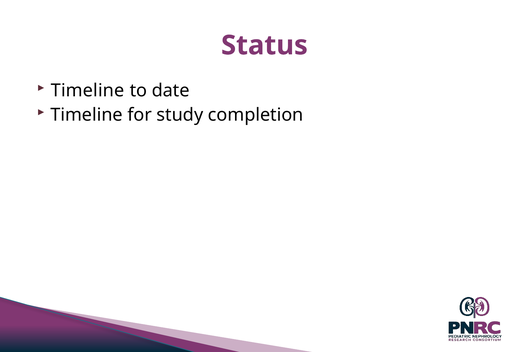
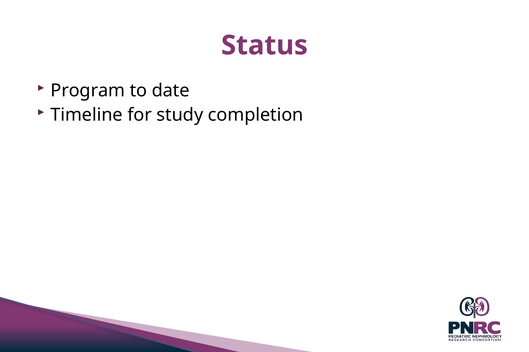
Timeline at (88, 91): Timeline -> Program
